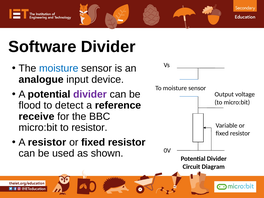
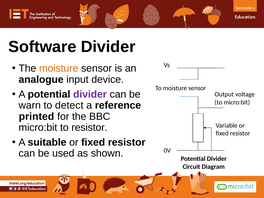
moisture at (59, 68) colour: blue -> orange
flood: flood -> warn
receive: receive -> printed
A resistor: resistor -> suitable
